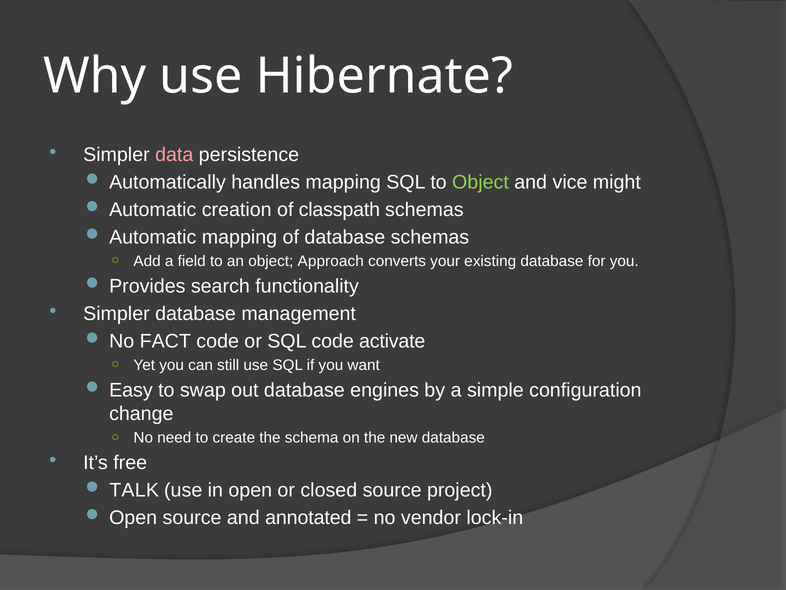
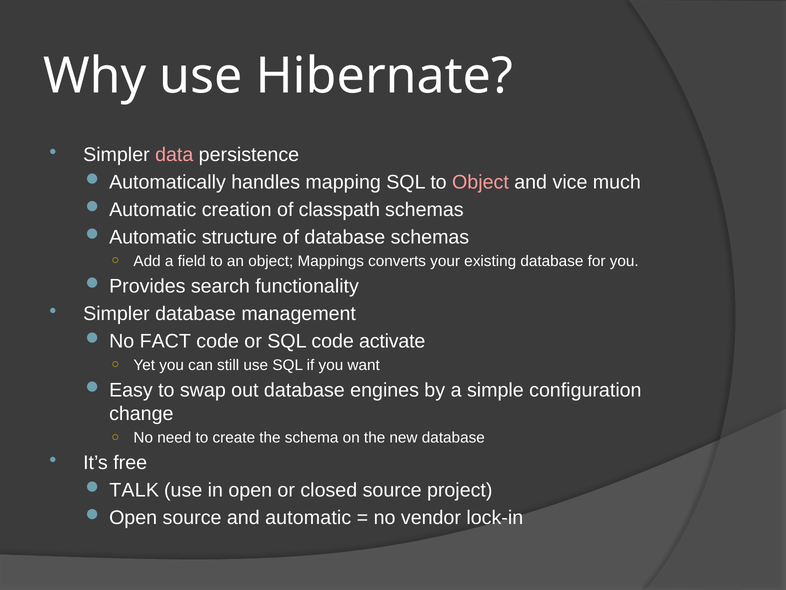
Object at (480, 182) colour: light green -> pink
might: might -> much
Automatic mapping: mapping -> structure
Approach: Approach -> Mappings
and annotated: annotated -> automatic
